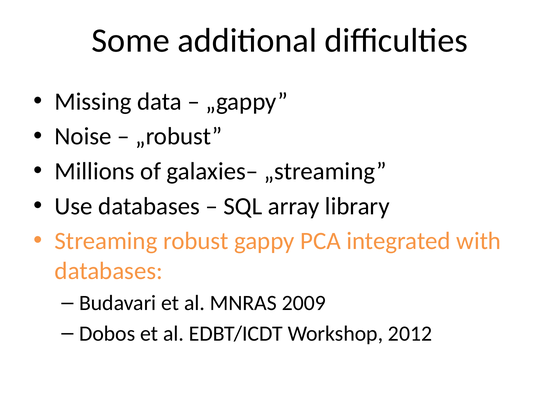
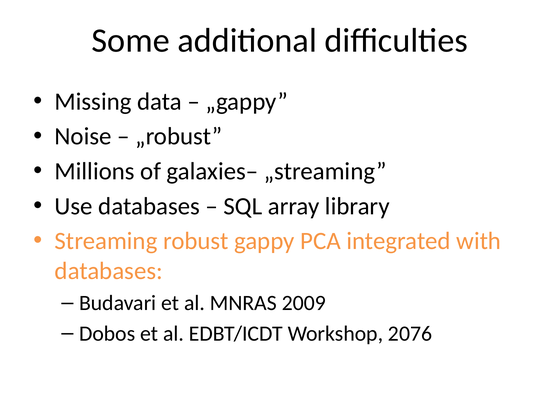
2012: 2012 -> 2076
